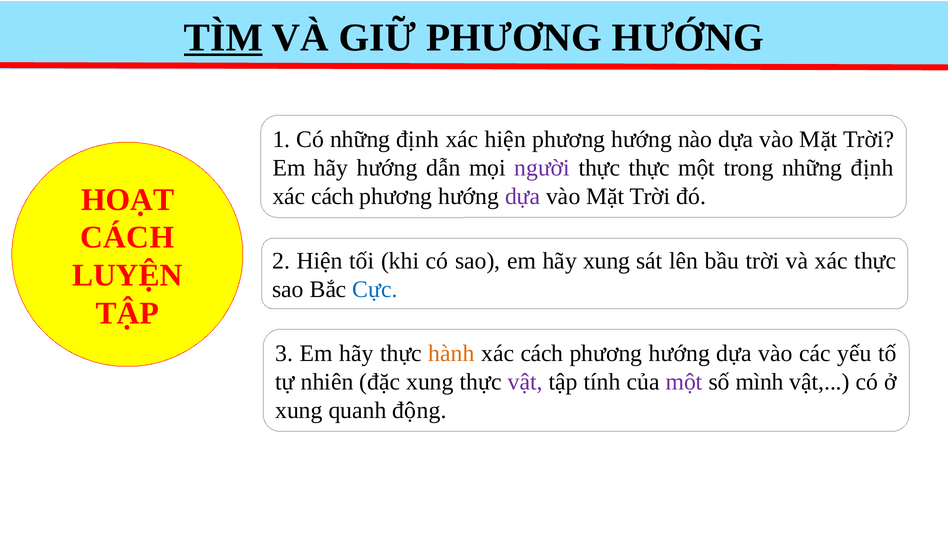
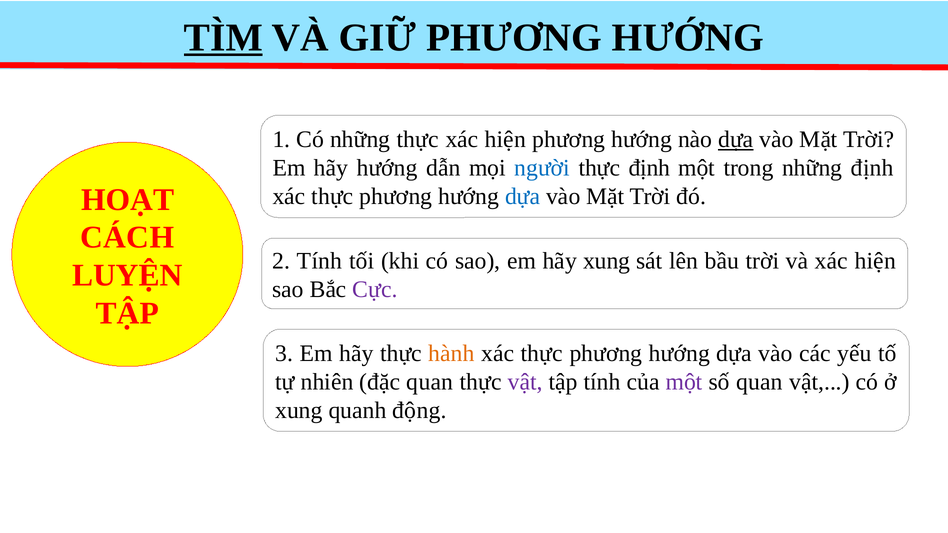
Có những định: định -> thực
dựa at (736, 140) underline: none -> present
người colour: purple -> blue
thực thực: thực -> định
cách at (333, 197): cách -> thực
dựa at (523, 197) colour: purple -> blue
2 Hiện: Hiện -> Tính
và xác thực: thực -> hiện
Cực colour: blue -> purple
cách at (542, 354): cách -> thực
đặc xung: xung -> quan
số mình: mình -> quan
